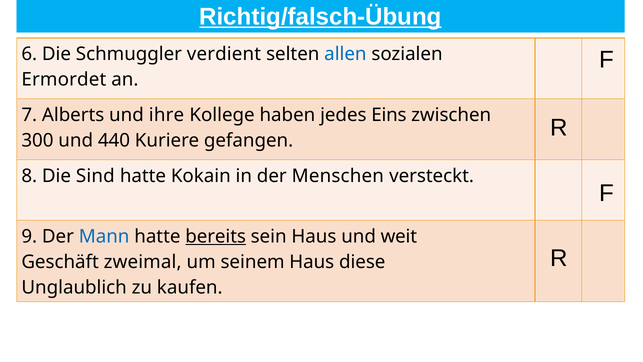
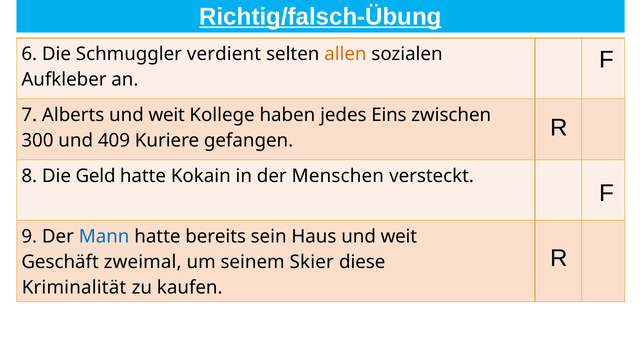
allen colour: blue -> orange
Ermordet: Ermordet -> Aufkleber
Alberts und ihre: ihre -> weit
440: 440 -> 409
Sind: Sind -> Geld
bereits underline: present -> none
seinem Haus: Haus -> Skier
Unglaublich: Unglaublich -> Kriminalität
